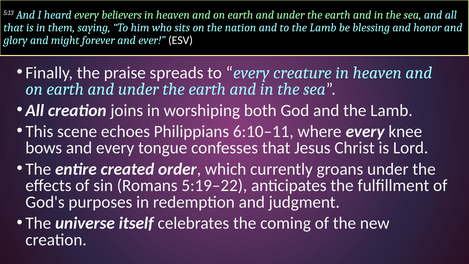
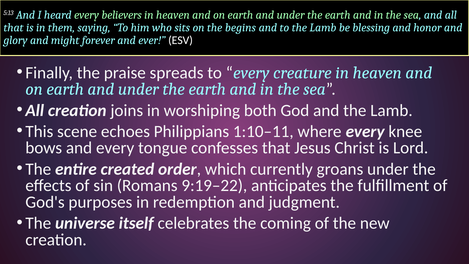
nation: nation -> begins
6:10–11: 6:10–11 -> 1:10–11
5:19–22: 5:19–22 -> 9:19–22
